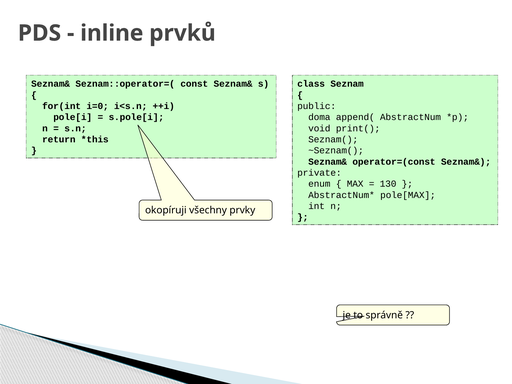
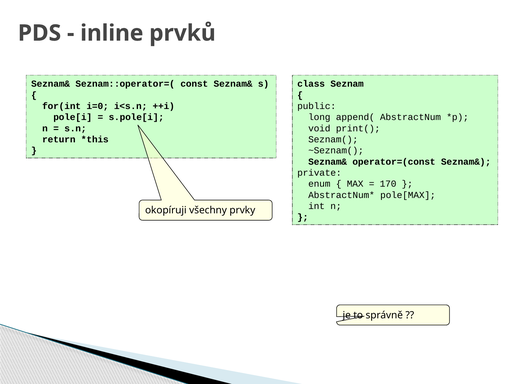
doma: doma -> long
130: 130 -> 170
